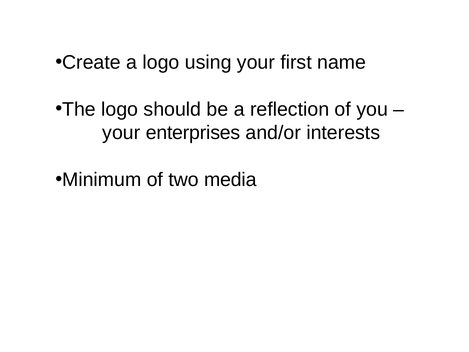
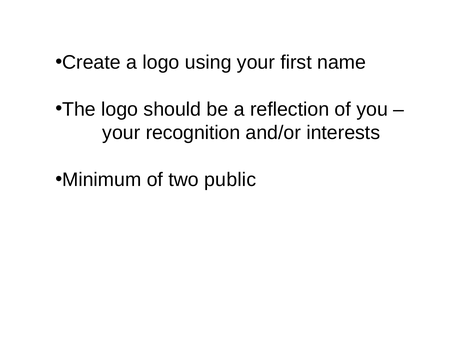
enterprises: enterprises -> recognition
media: media -> public
